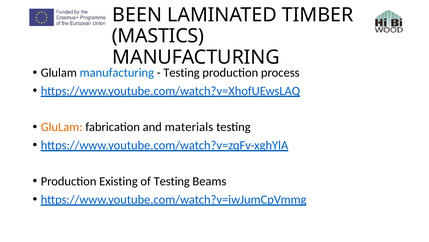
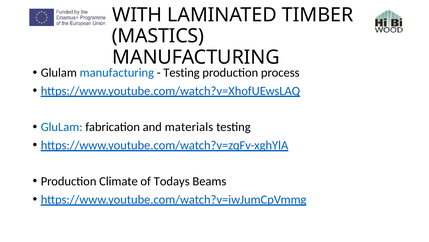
BEEN: BEEN -> WITH
GluLam at (62, 127) colour: orange -> blue
Existing: Existing -> Climate
of Testing: Testing -> Todays
